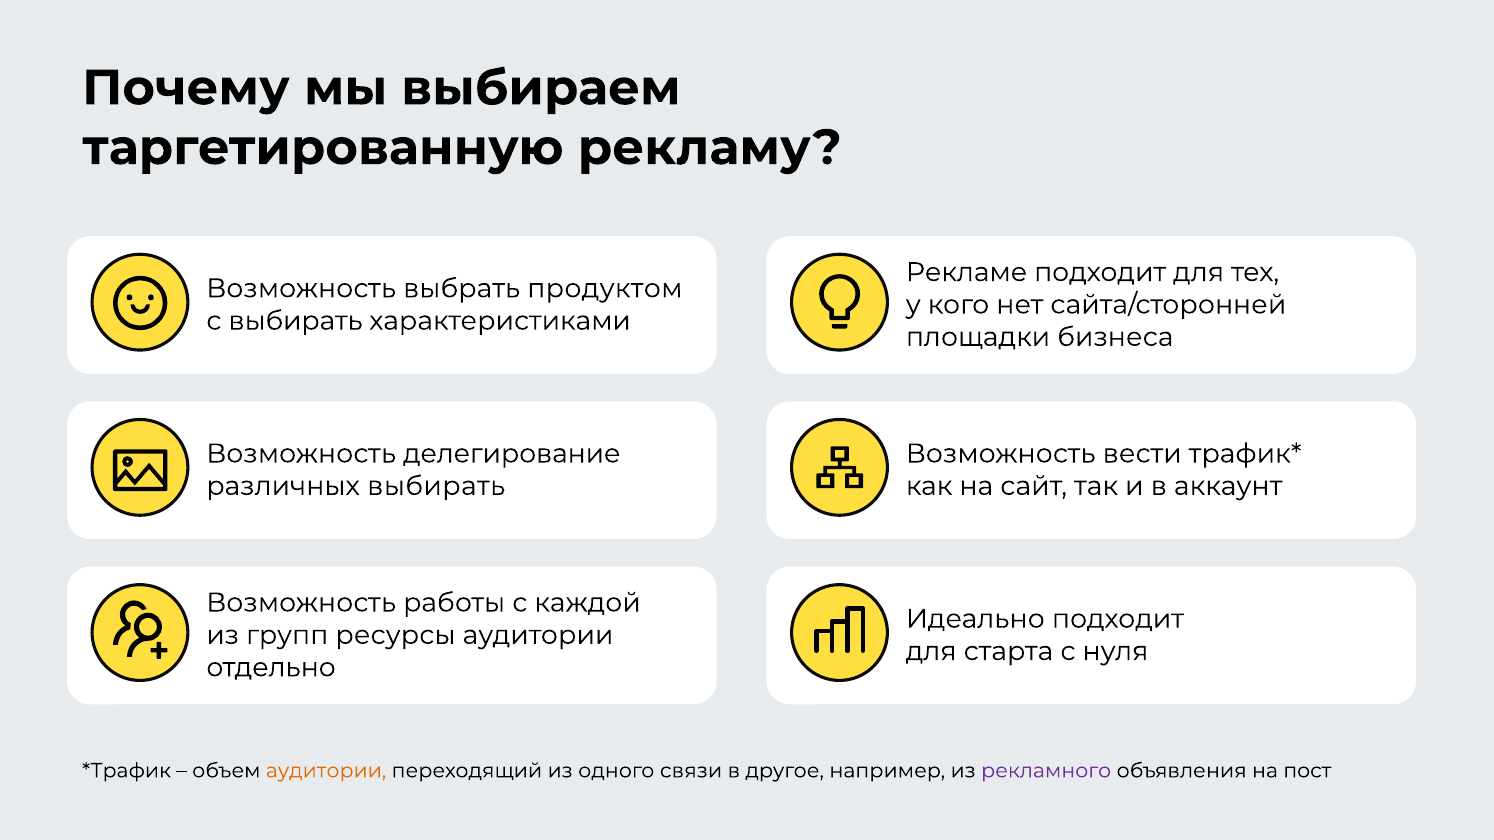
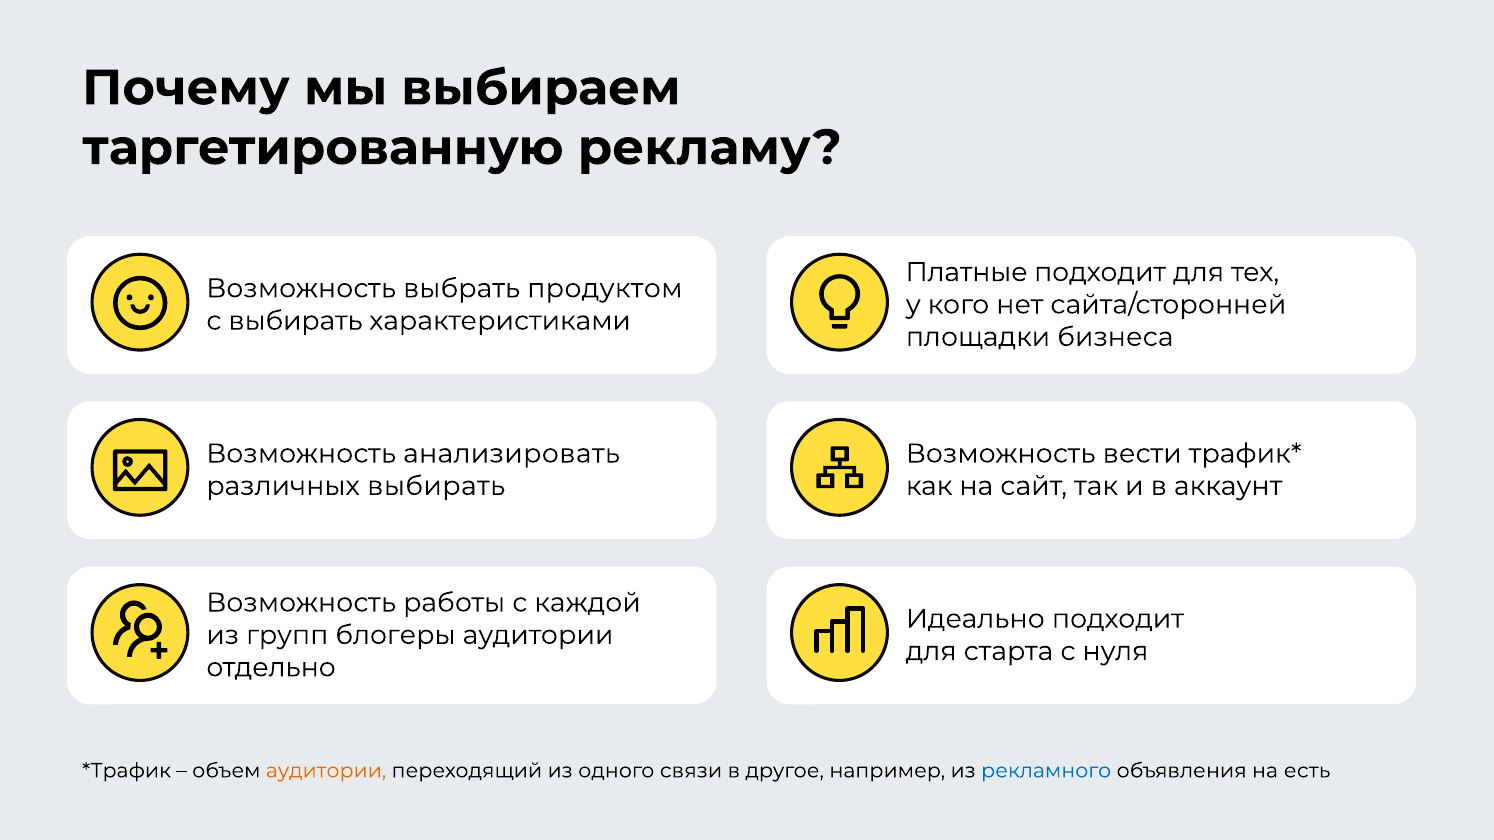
Рекламе: Рекламе -> Платные
делегирование: делегирование -> анализировать
ресурсы: ресурсы -> блогеры
рекламного colour: purple -> blue
пост: пост -> есть
